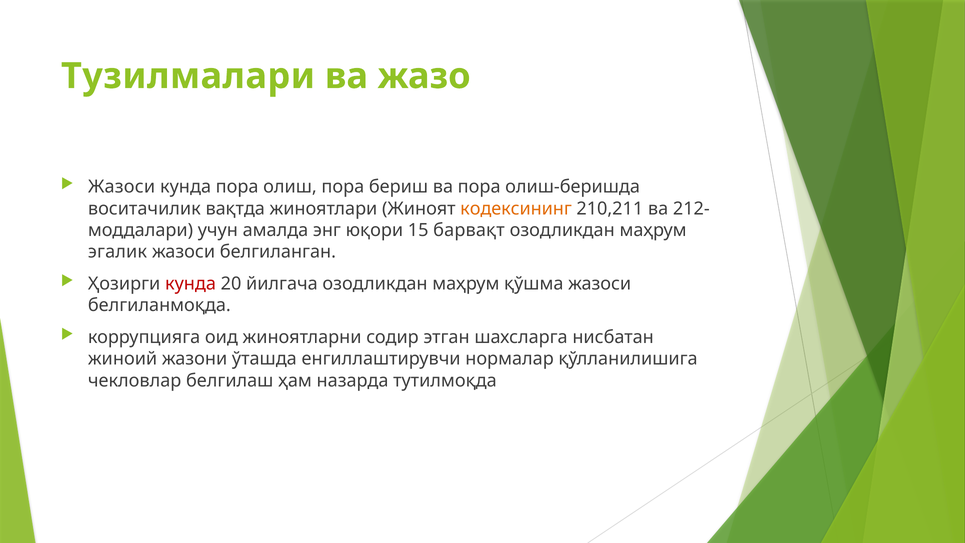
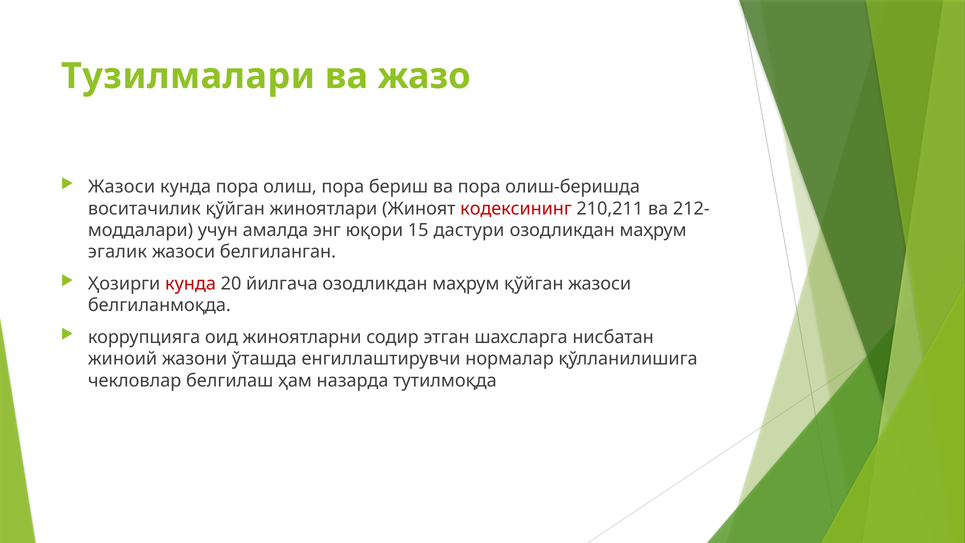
воситачилик вақтда: вақтда -> қўйган
кодексининг colour: orange -> red
барвақт: барвақт -> дастури
маҳрум қўшма: қўшма -> қўйган
